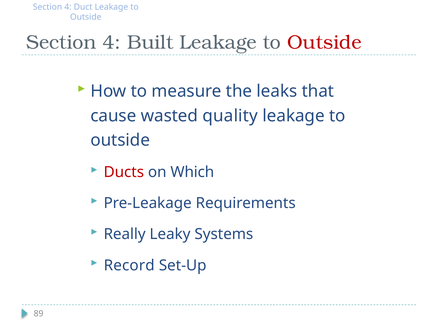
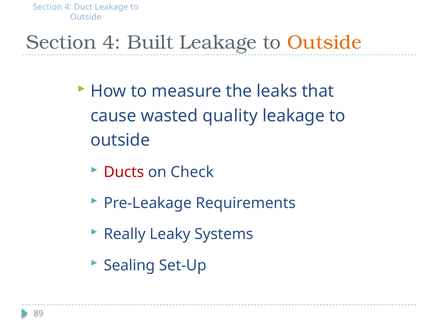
Outside at (324, 42) colour: red -> orange
Which: Which -> Check
Record: Record -> Sealing
